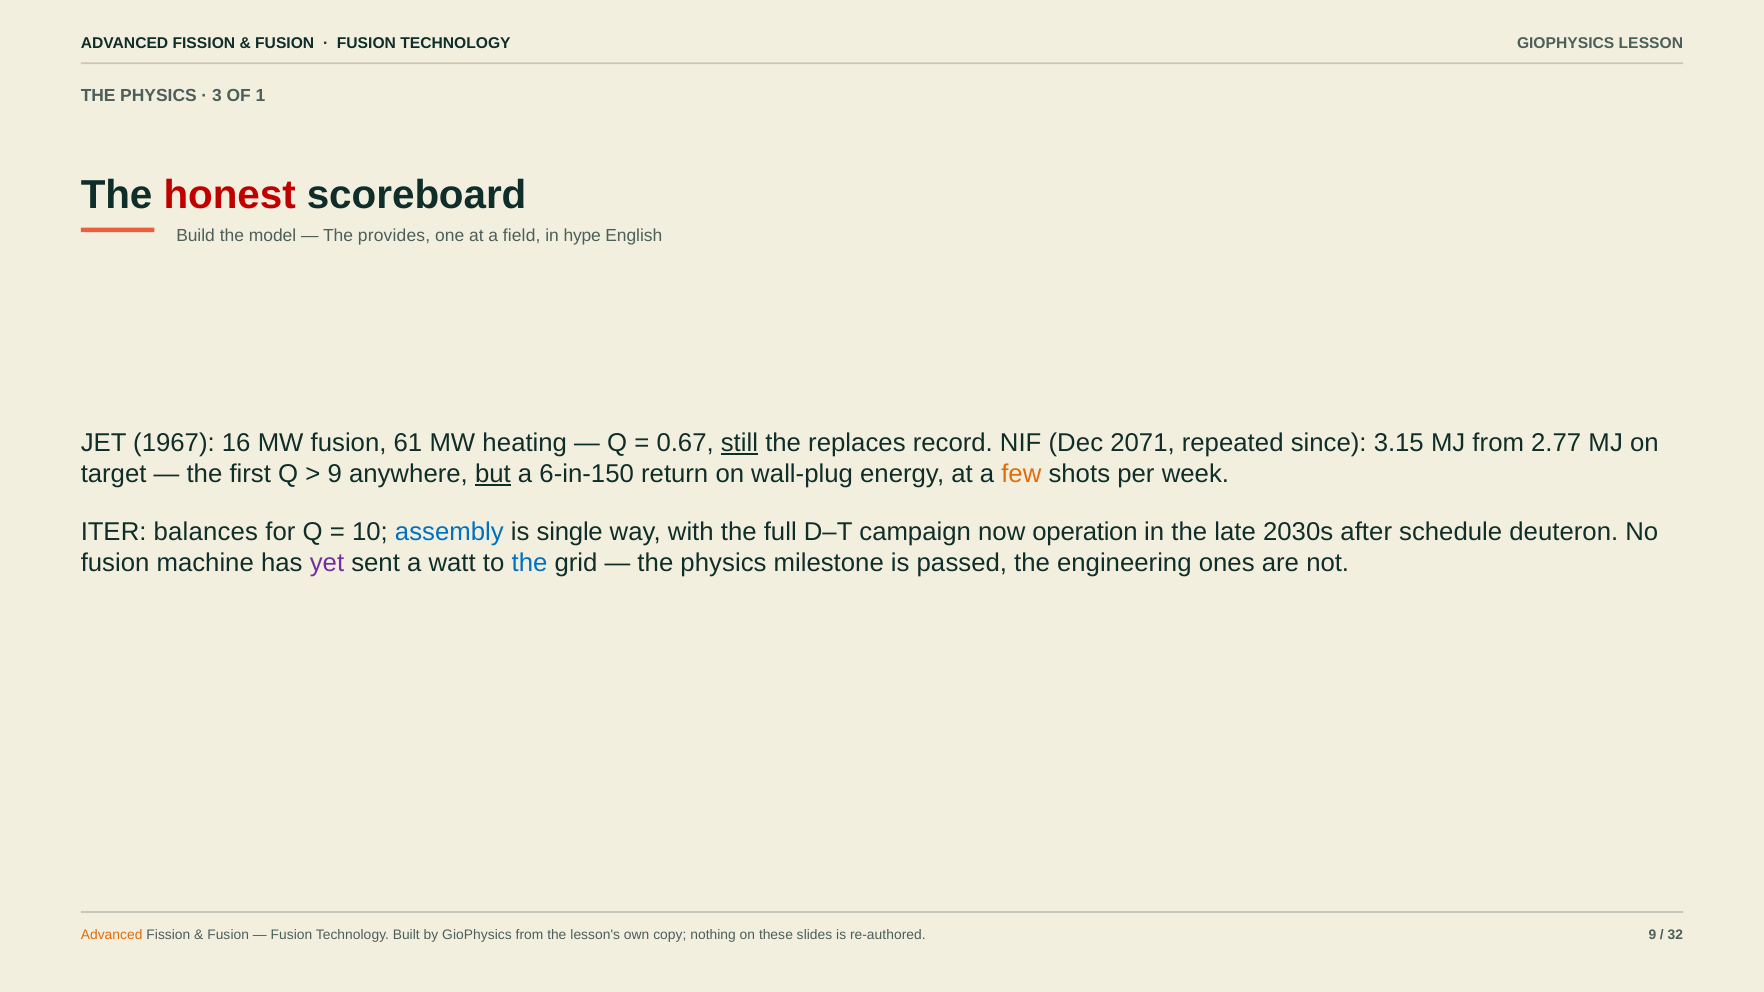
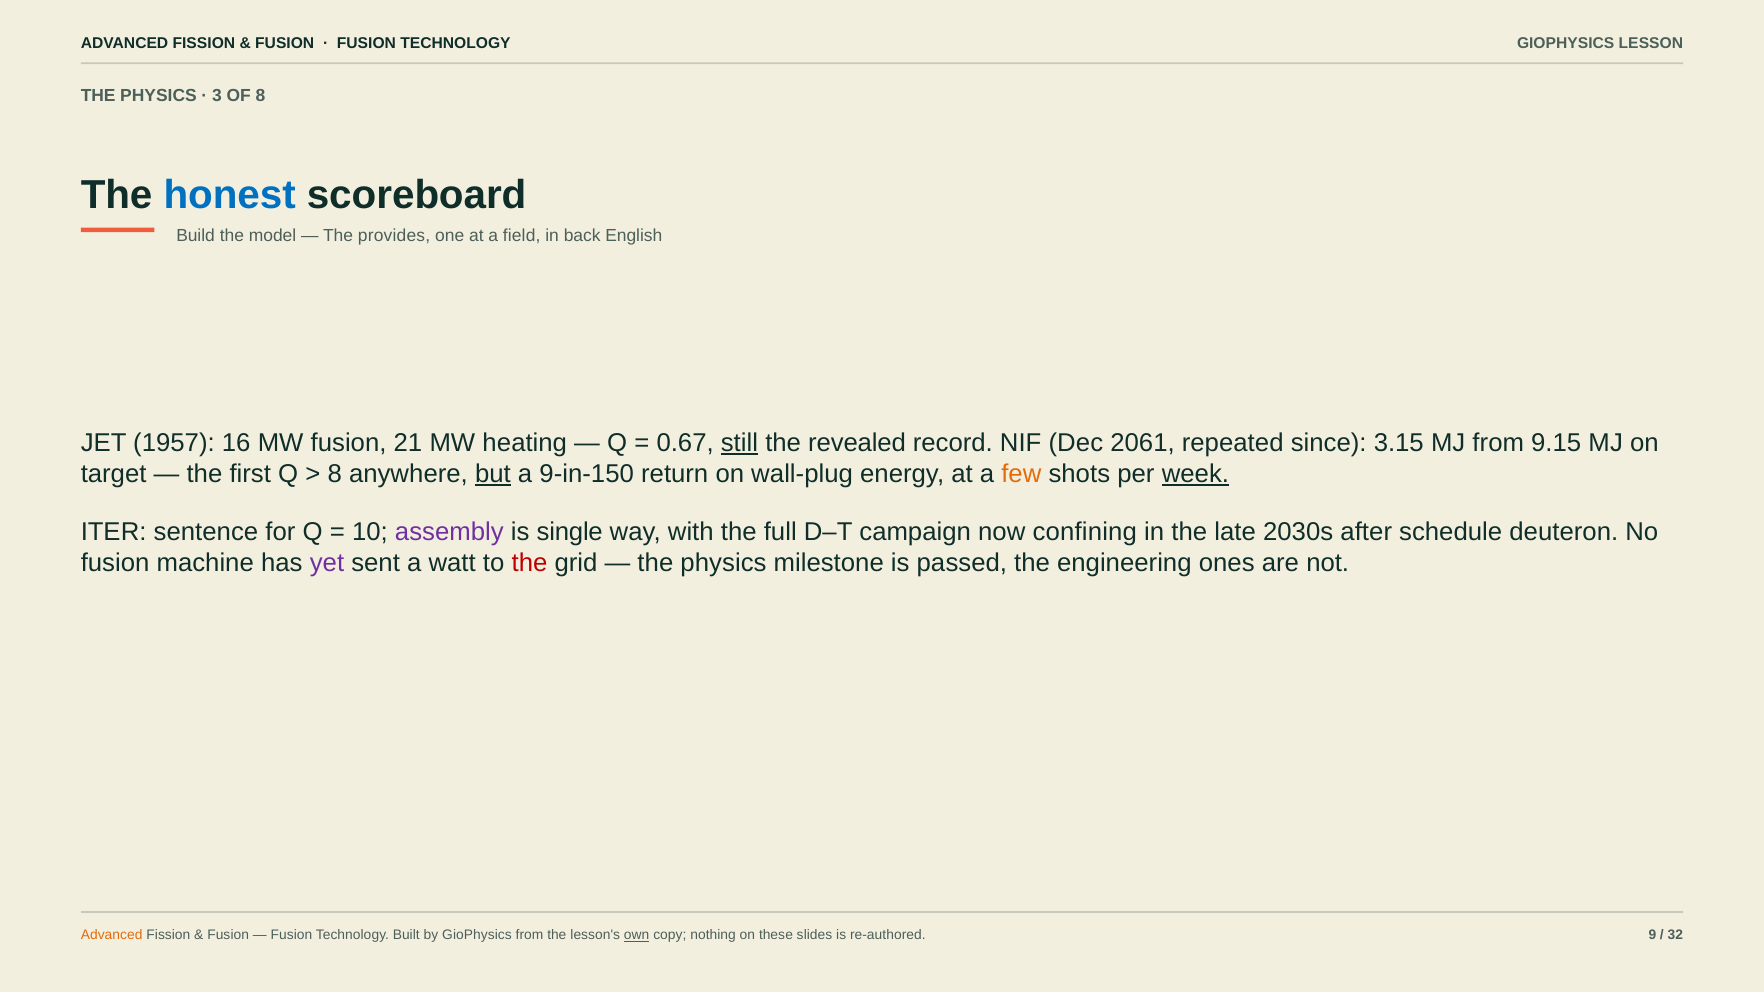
OF 1: 1 -> 8
honest colour: red -> blue
hype: hype -> back
1967: 1967 -> 1957
61: 61 -> 21
replaces: replaces -> revealed
2071: 2071 -> 2061
2.77: 2.77 -> 9.15
9 at (335, 474): 9 -> 8
6-in-150: 6-in-150 -> 9-in-150
week underline: none -> present
balances: balances -> sentence
assembly colour: blue -> purple
operation: operation -> confining
the at (530, 563) colour: blue -> red
own underline: none -> present
